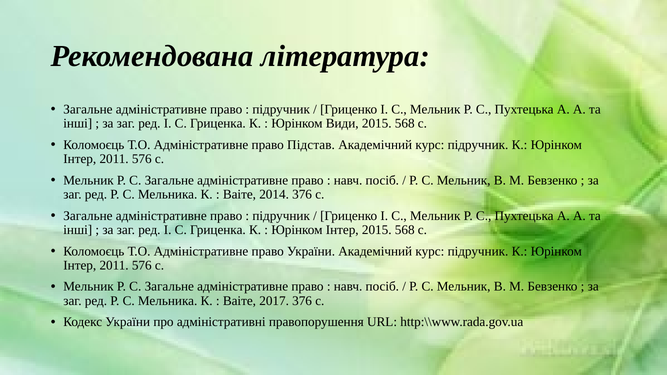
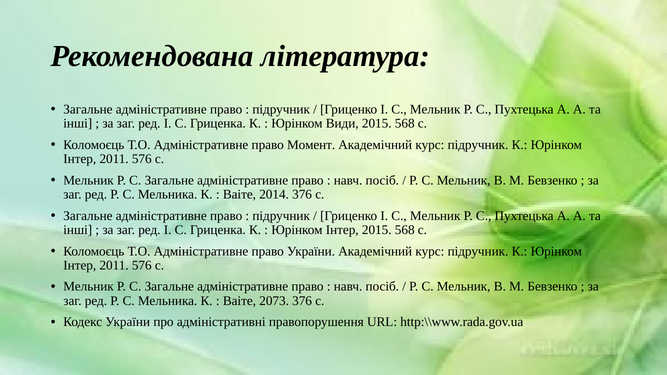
Підстав: Підстав -> Момент
2017: 2017 -> 2073
